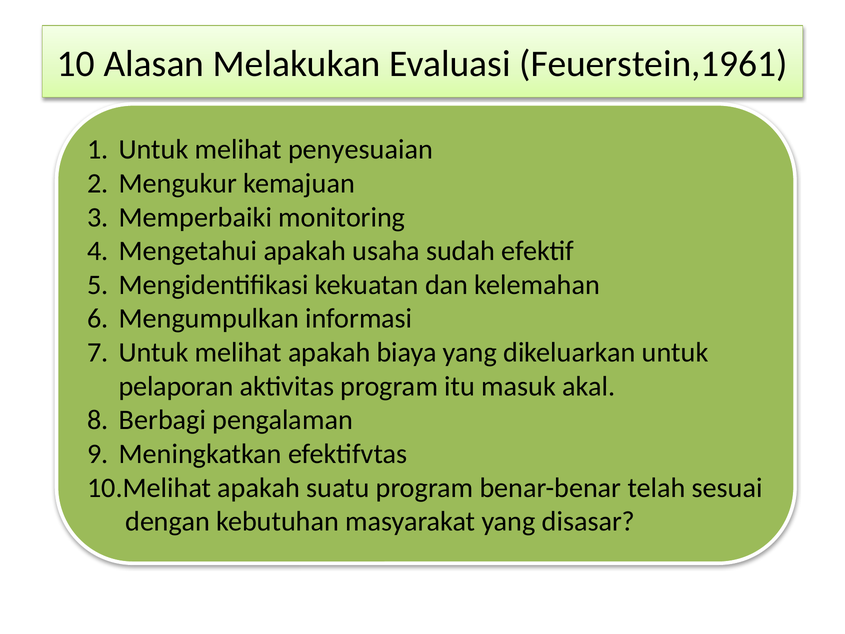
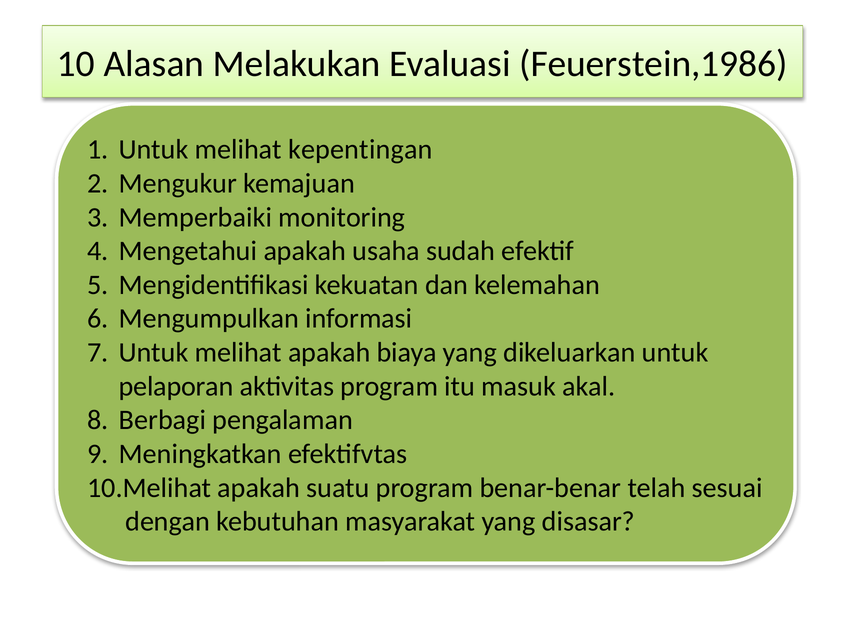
Feuerstein,1961: Feuerstein,1961 -> Feuerstein,1986
penyesuaian: penyesuaian -> kepentingan
